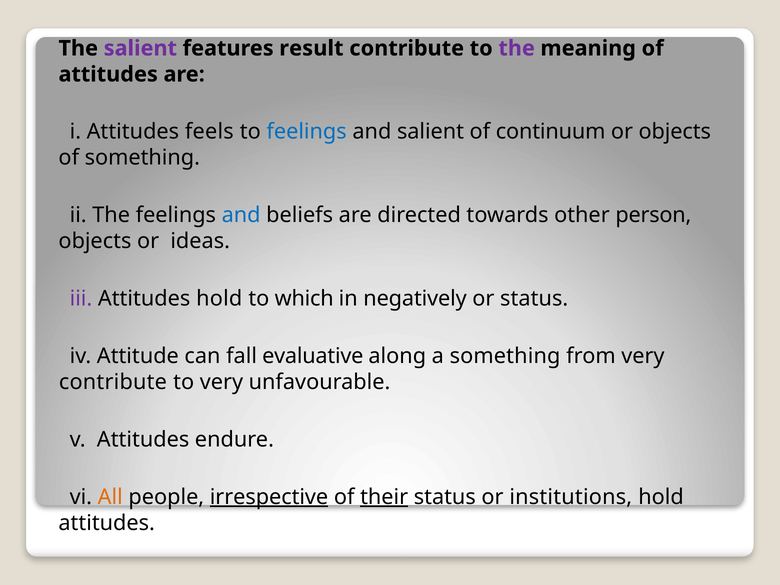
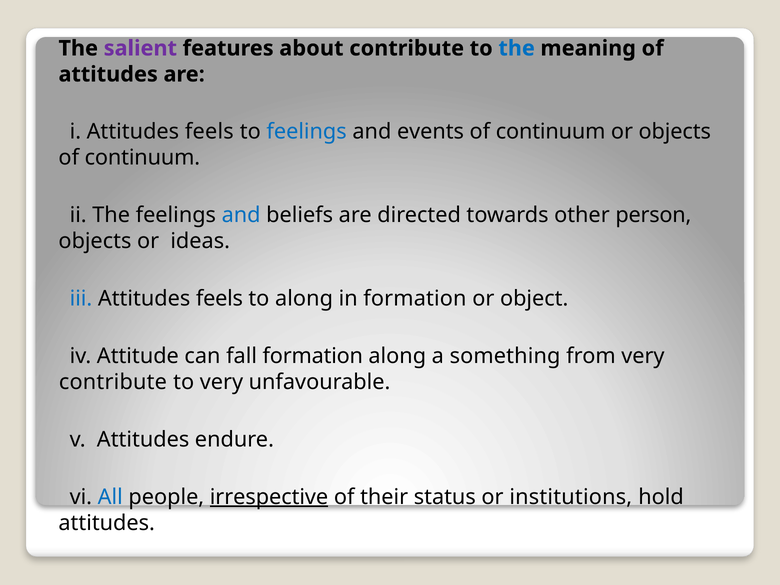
result: result -> about
the at (517, 48) colour: purple -> blue
and salient: salient -> events
something at (142, 158): something -> continuum
iii colour: purple -> blue
hold at (219, 299): hold -> feels
to which: which -> along
in negatively: negatively -> formation
or status: status -> object
fall evaluative: evaluative -> formation
All colour: orange -> blue
their underline: present -> none
